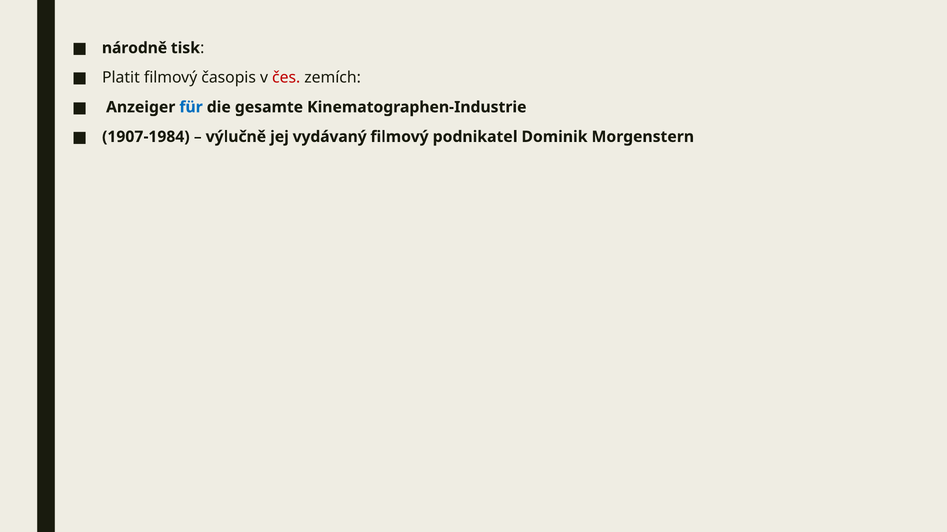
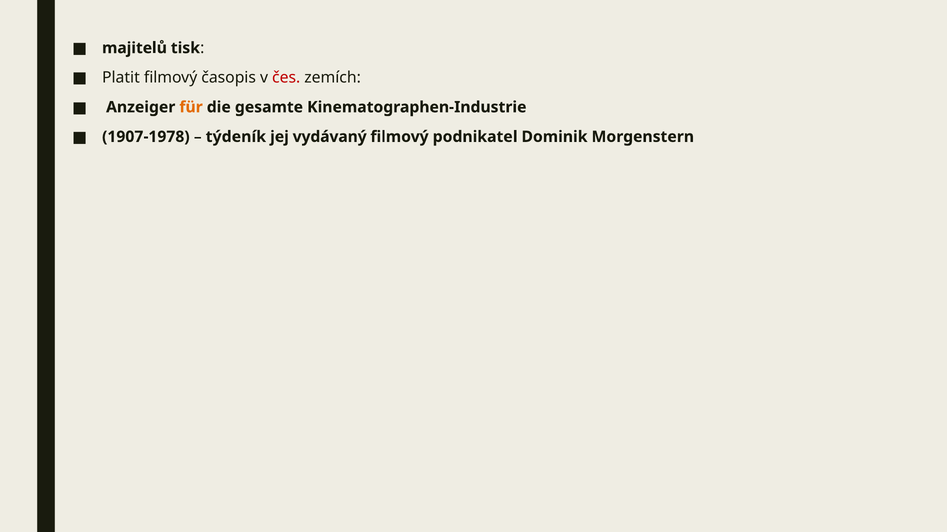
národně: národně -> majitelů
für colour: blue -> orange
1907-1984: 1907-1984 -> 1907-1978
výlučně: výlučně -> týdeník
